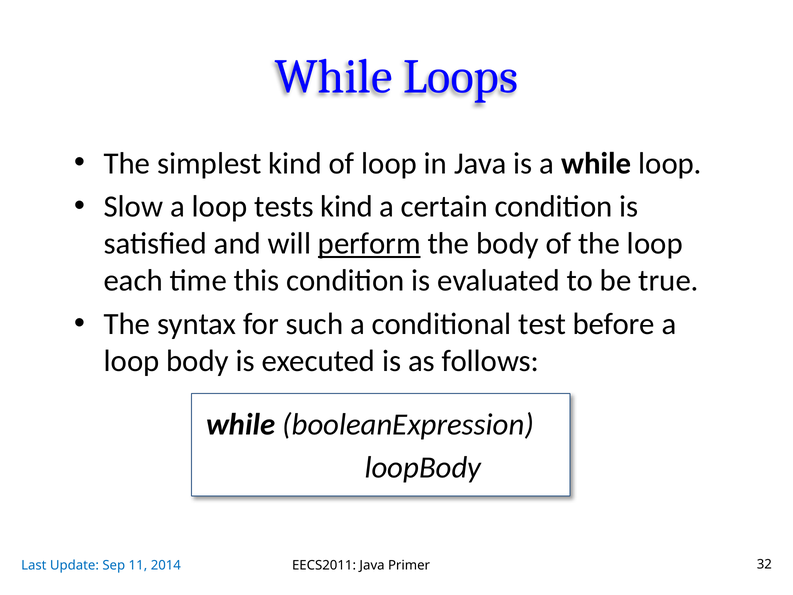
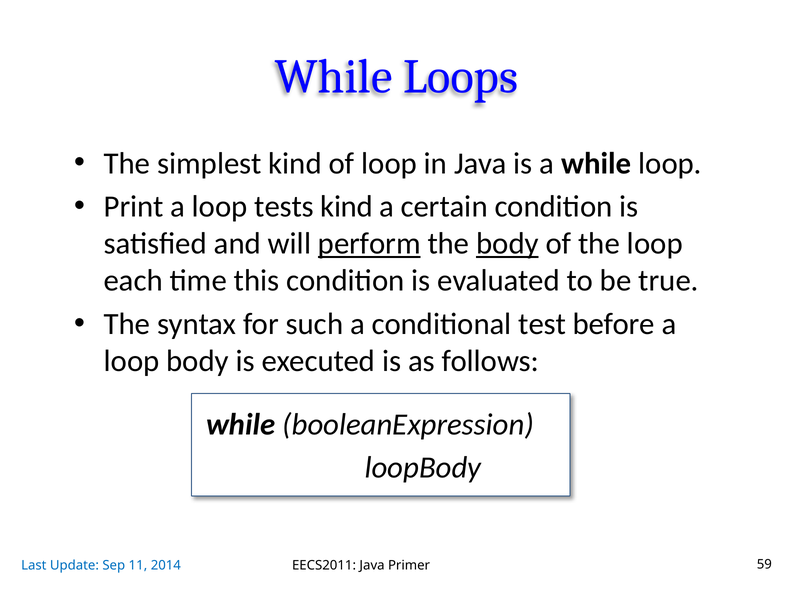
Slow: Slow -> Print
body at (507, 244) underline: none -> present
32: 32 -> 59
